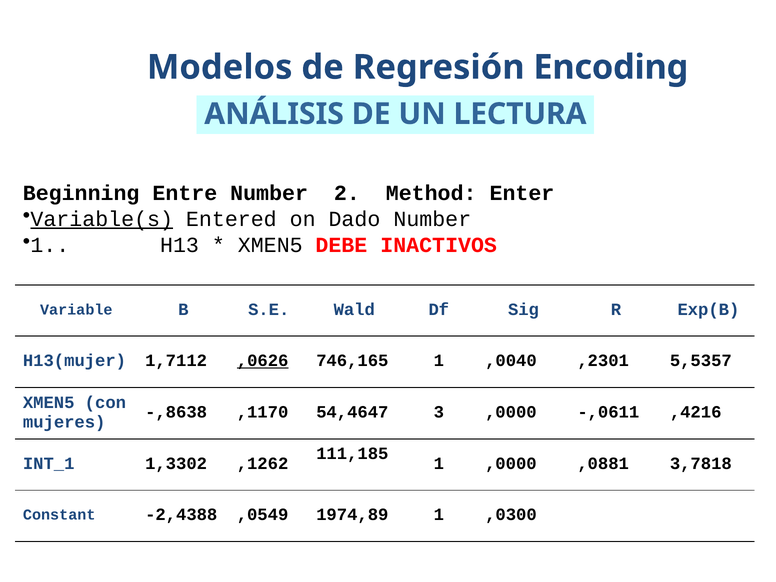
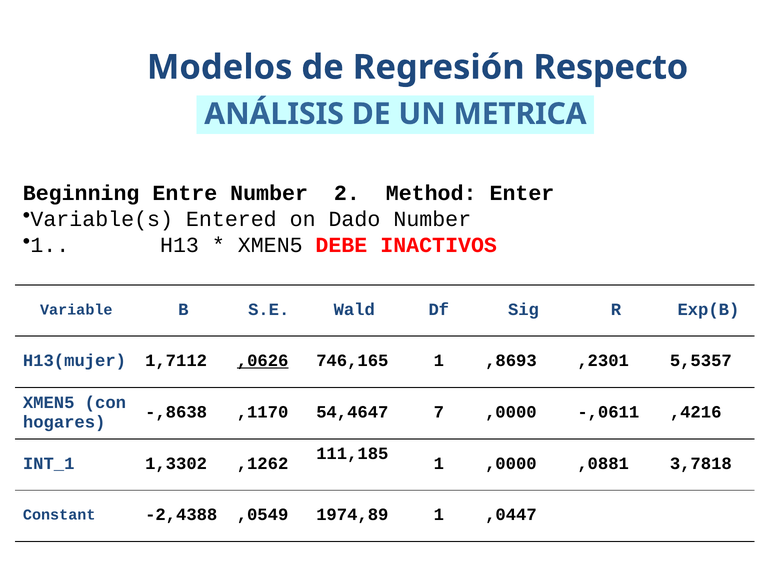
Encoding: Encoding -> Respecto
LECTURA: LECTURA -> METRICA
Variable(s underline: present -> none
,0040: ,0040 -> ,8693
3: 3 -> 7
mujeres: mujeres -> hogares
,0300: ,0300 -> ,0447
